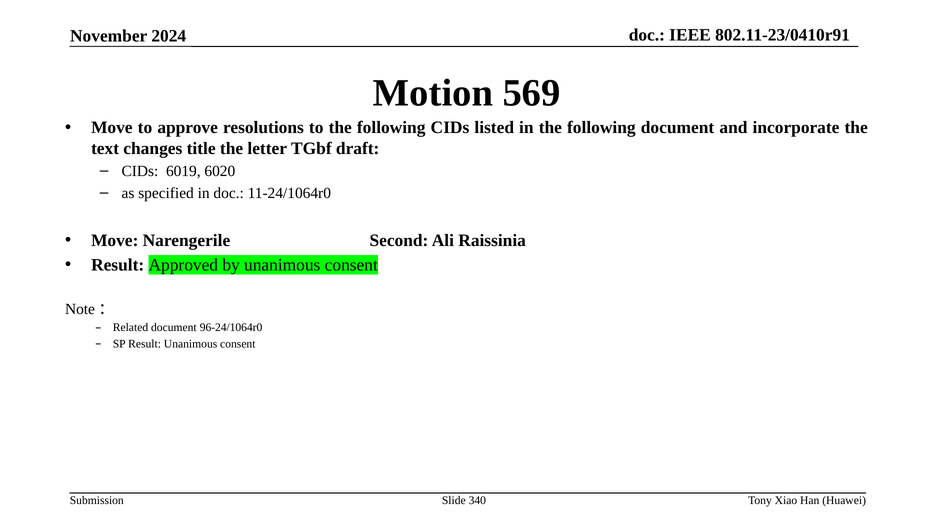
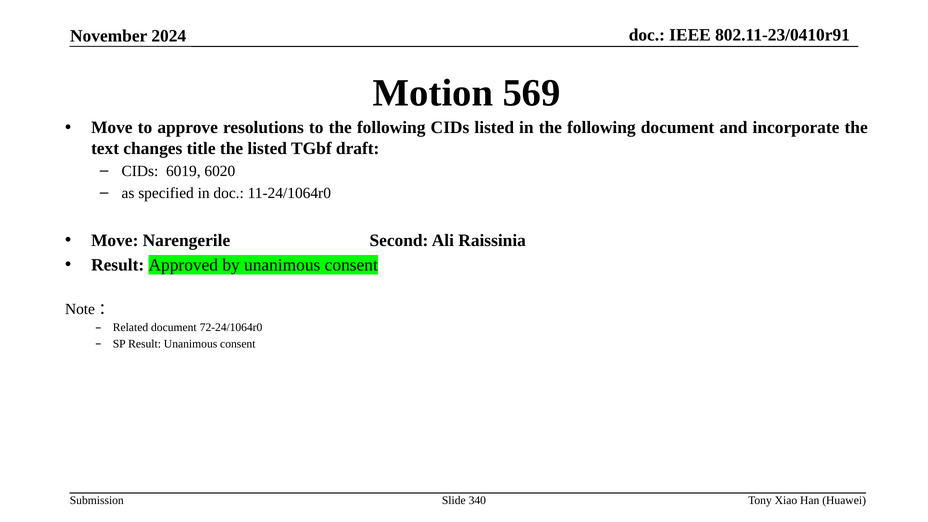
the letter: letter -> listed
96-24/1064r0: 96-24/1064r0 -> 72-24/1064r0
